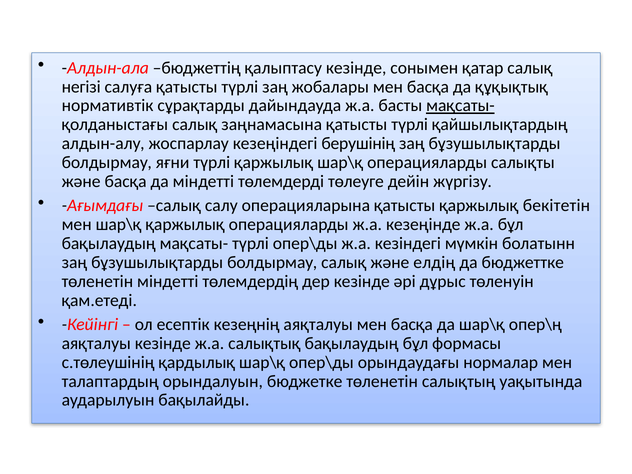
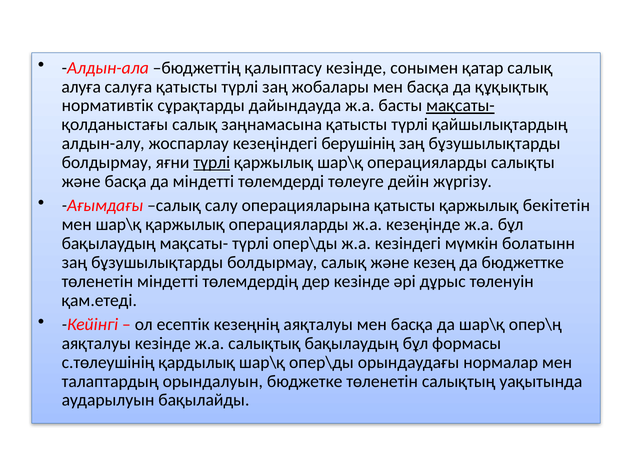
негізі: негізі -> алуға
түрлі at (212, 163) underline: none -> present
елдің: елдің -> кезең
